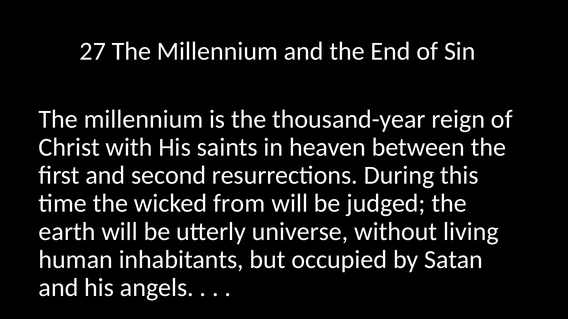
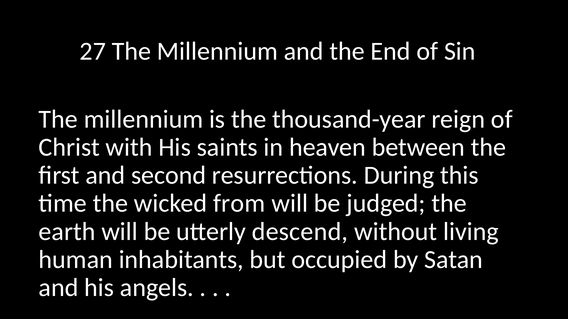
universe: universe -> descend
